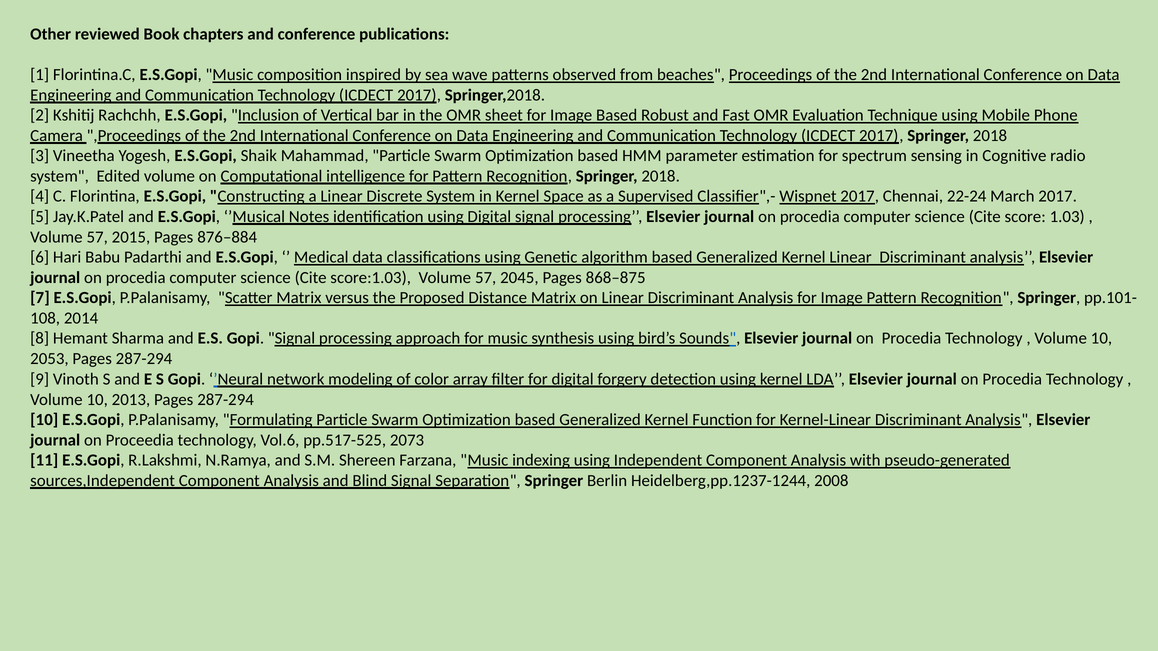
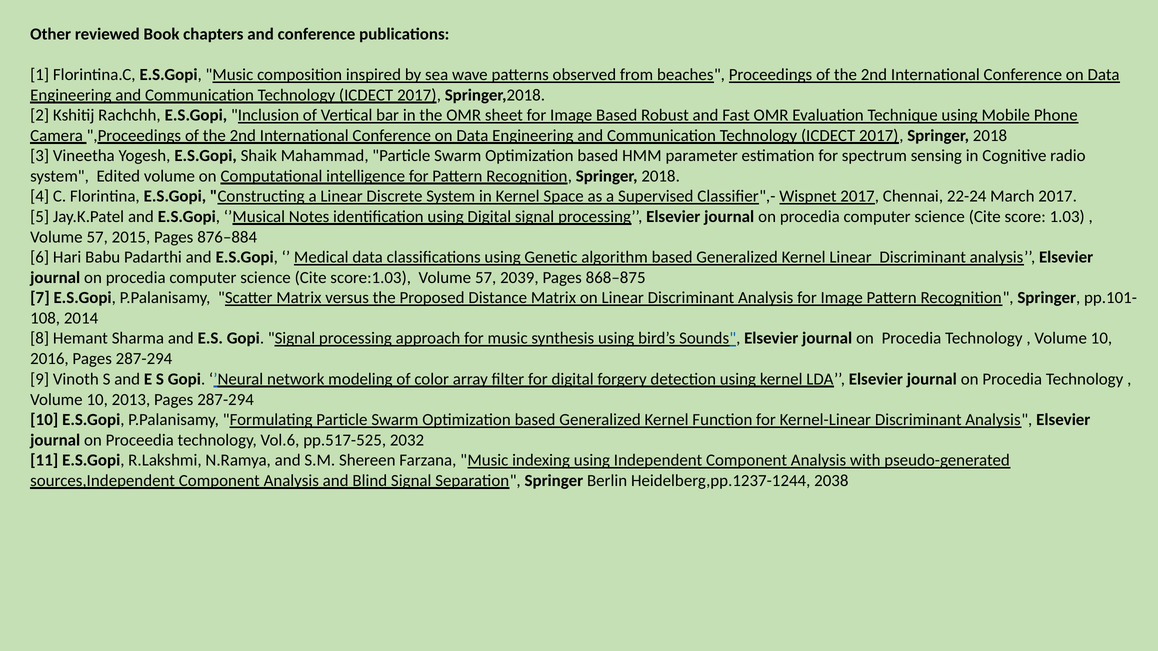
2045: 2045 -> 2039
2053: 2053 -> 2016
2073: 2073 -> 2032
2008: 2008 -> 2038
